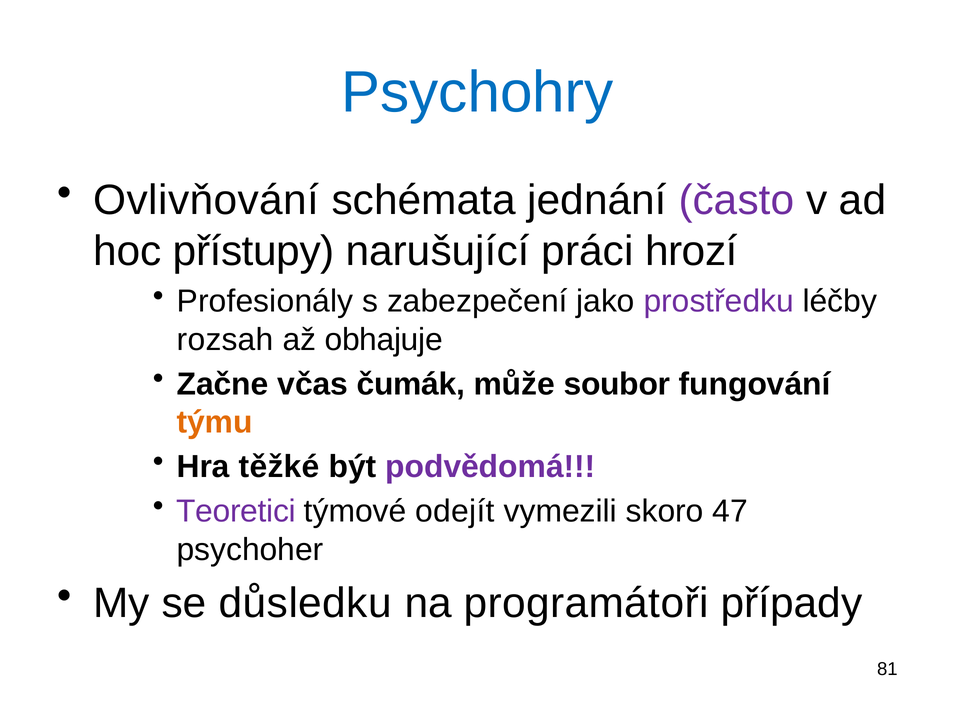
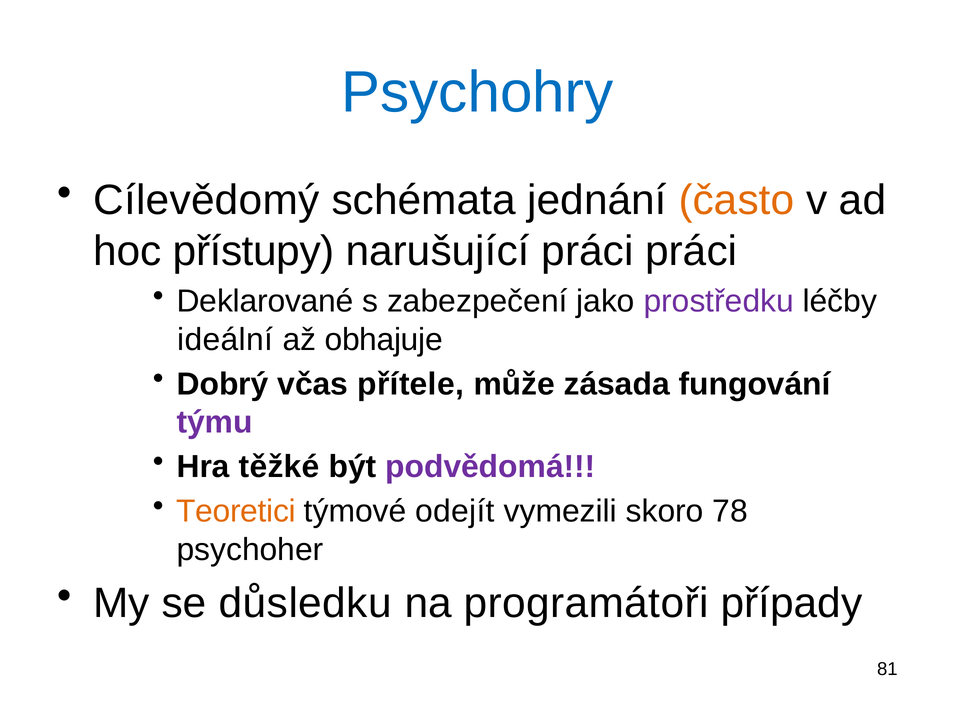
Ovlivňování: Ovlivňování -> Cílevědomý
často colour: purple -> orange
práci hrozí: hrozí -> práci
Profesionály: Profesionály -> Deklarované
rozsah: rozsah -> ideální
Začne: Začne -> Dobrý
čumák: čumák -> přítele
soubor: soubor -> zásada
týmu colour: orange -> purple
Teoretici colour: purple -> orange
47: 47 -> 78
